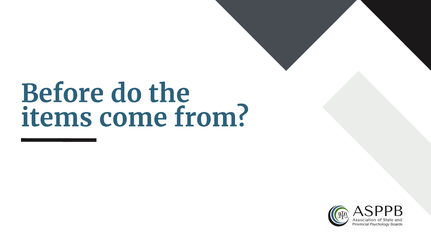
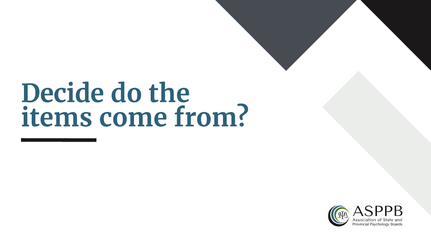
Before: Before -> Decide
